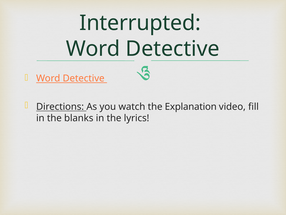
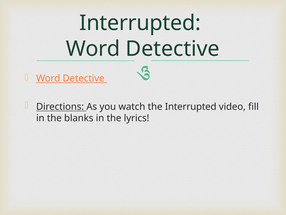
the Explanation: Explanation -> Interrupted
